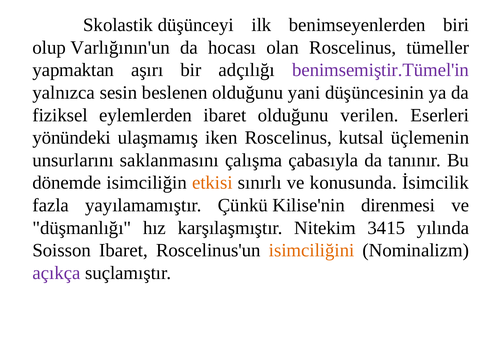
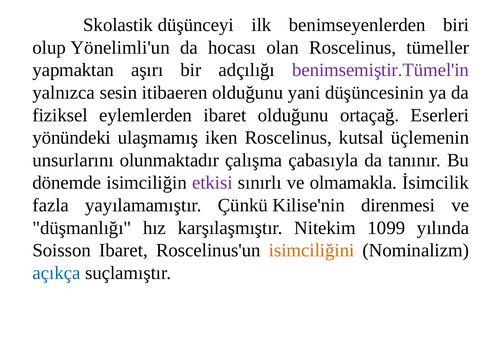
Varlığının'un: Varlığının'un -> Yönelimli'un
beslenen: beslenen -> itibaeren
verilen: verilen -> ortaçağ
saklanmasını: saklanmasını -> olunmaktadır
etkisi colour: orange -> purple
konusunda: konusunda -> olmamakla
3415: 3415 -> 1099
açıkça colour: purple -> blue
